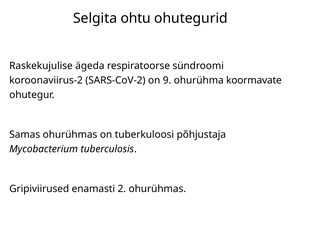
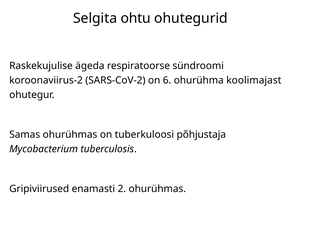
9: 9 -> 6
koormavate: koormavate -> koolimajast
